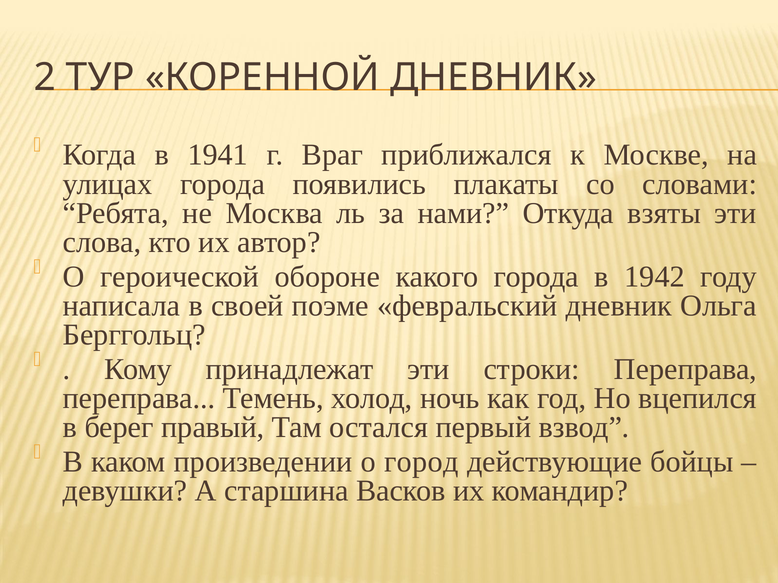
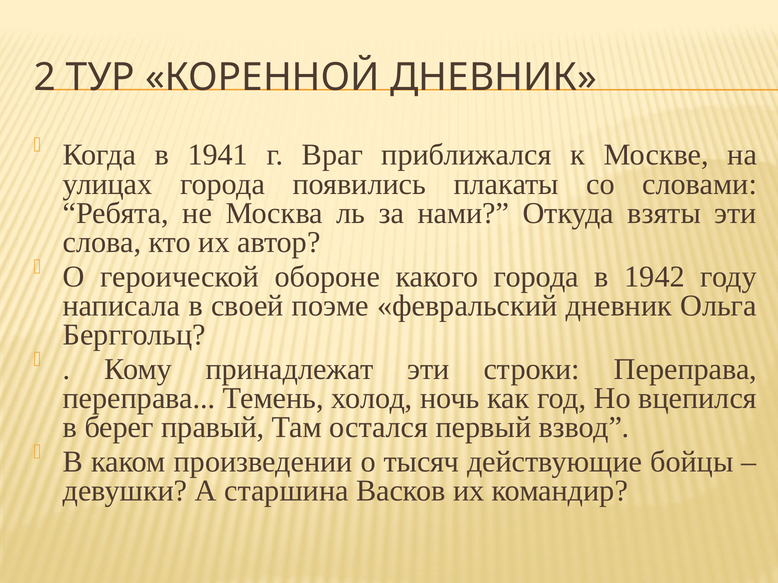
город: город -> тысяч
